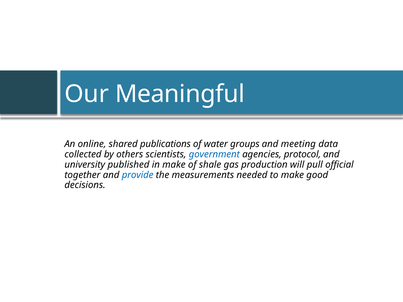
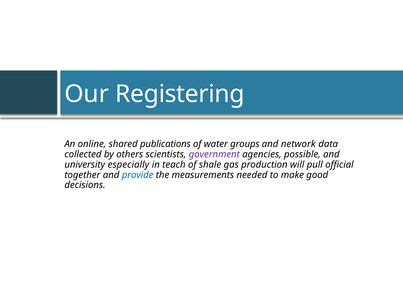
Meaningful: Meaningful -> Registering
meeting: meeting -> network
government colour: blue -> purple
protocol: protocol -> possible
published: published -> especially
in make: make -> teach
